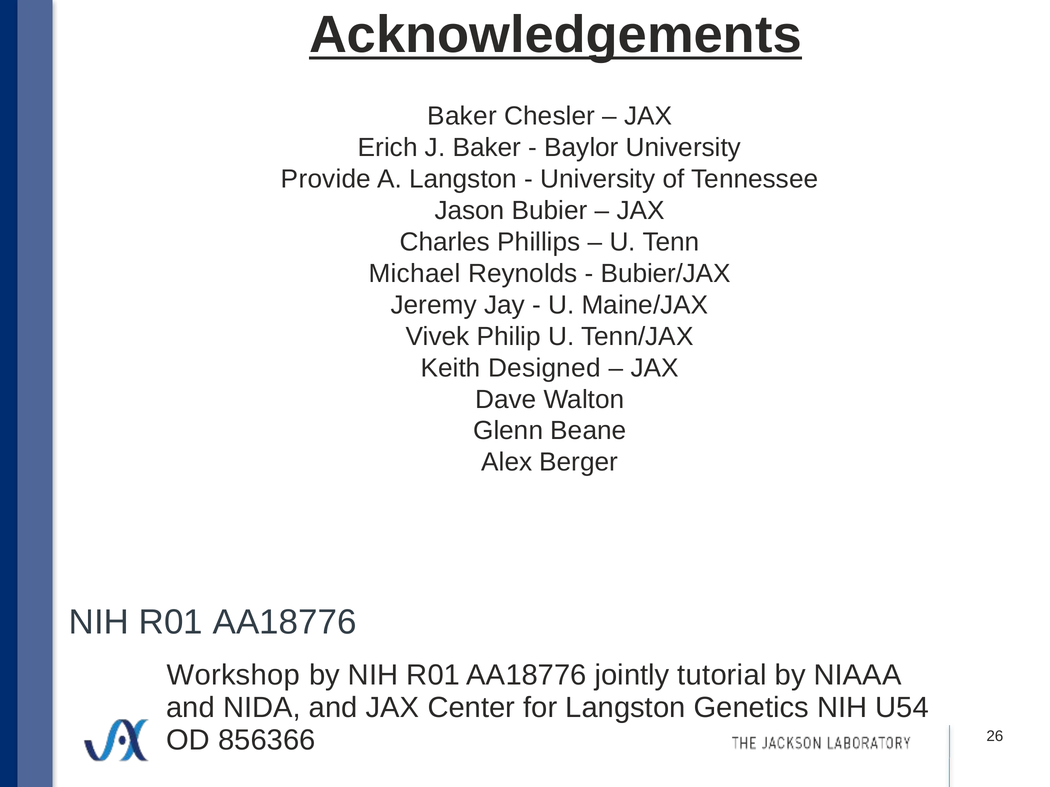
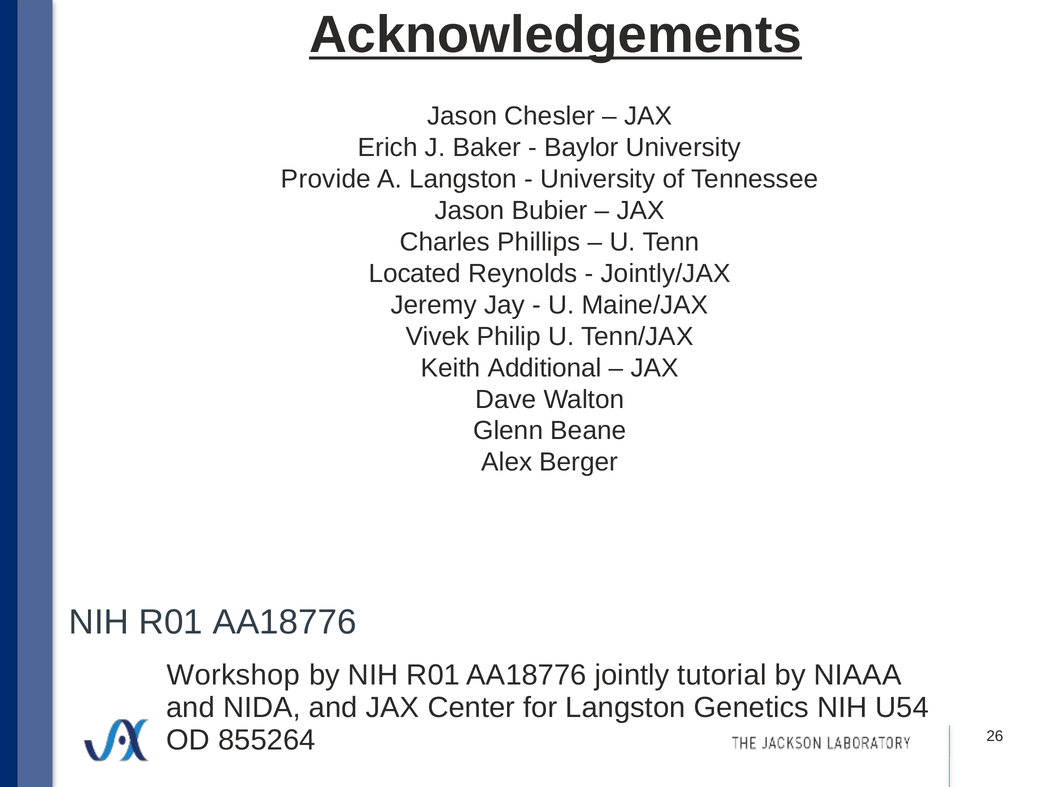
Baker at (462, 116): Baker -> Jason
Michael: Michael -> Located
Bubier/JAX: Bubier/JAX -> Jointly/JAX
Designed: Designed -> Additional
856366: 856366 -> 855264
